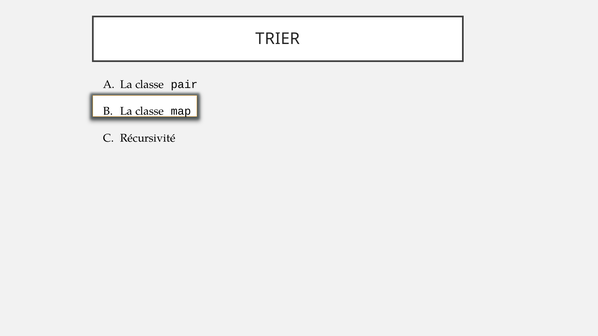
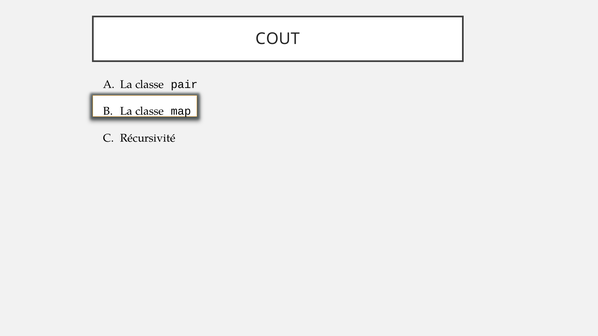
TRIER: TRIER -> COUT
